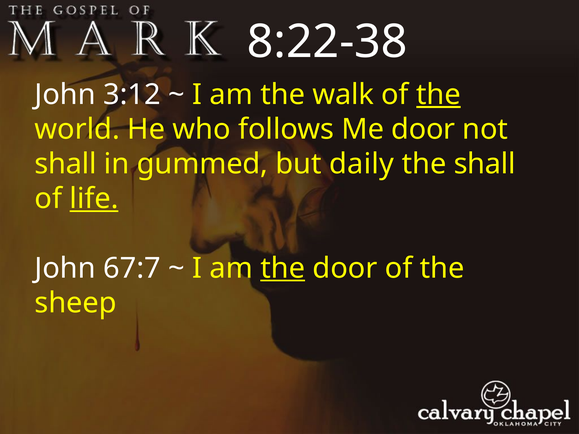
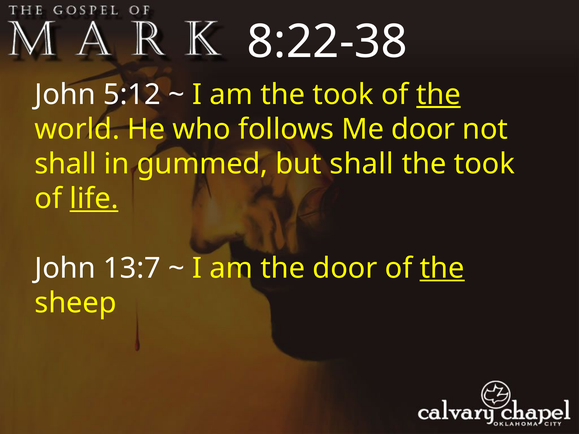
3:12: 3:12 -> 5:12
am the walk: walk -> took
but daily: daily -> shall
shall at (485, 164): shall -> took
67:7: 67:7 -> 13:7
the at (283, 268) underline: present -> none
the at (442, 268) underline: none -> present
